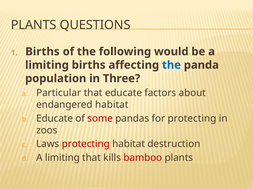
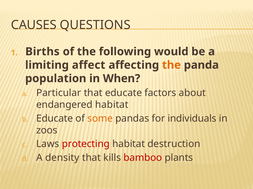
PLANTS at (34, 25): PLANTS -> CAUSES
limiting births: births -> affect
the at (171, 65) colour: blue -> orange
Three: Three -> When
some colour: red -> orange
for protecting: protecting -> individuals
limiting at (62, 158): limiting -> density
